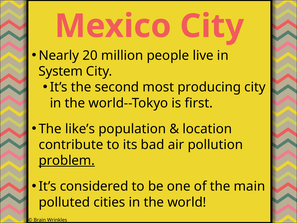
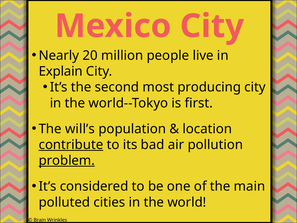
System: System -> Explain
like’s: like’s -> will’s
contribute underline: none -> present
